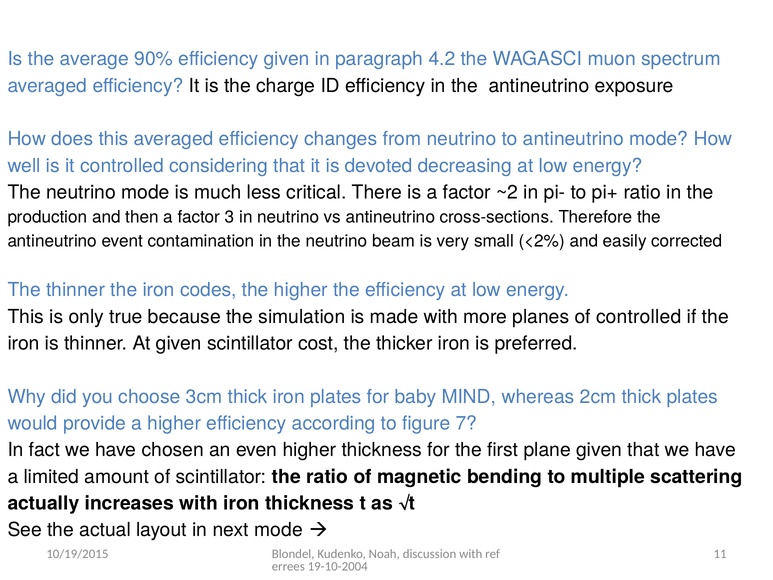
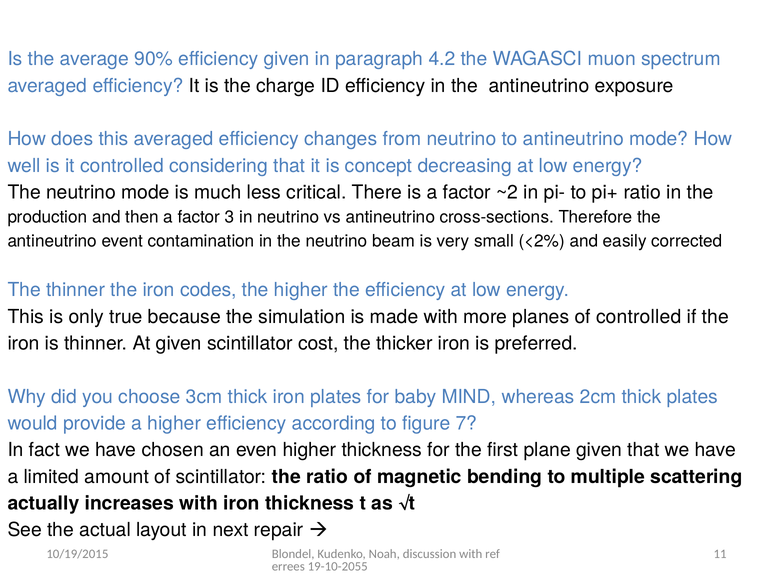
devoted: devoted -> concept
next mode: mode -> repair
19-10-2004: 19-10-2004 -> 19-10-2055
